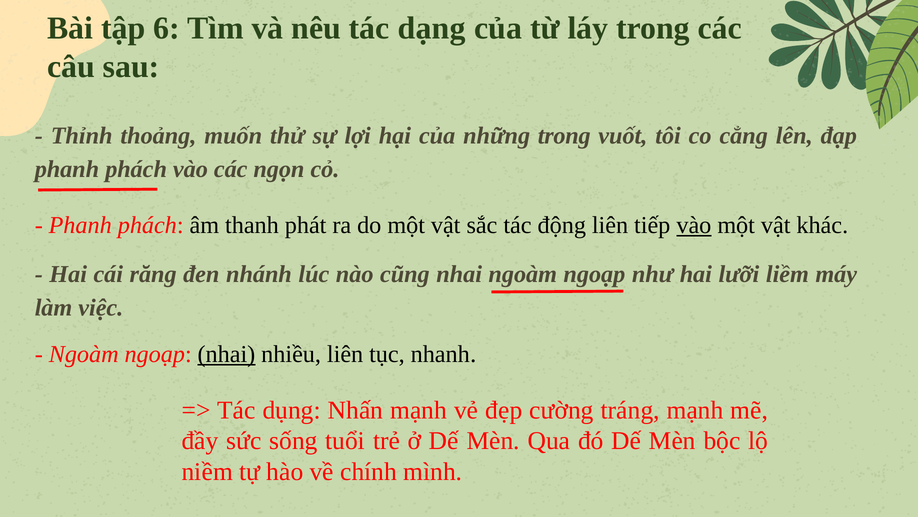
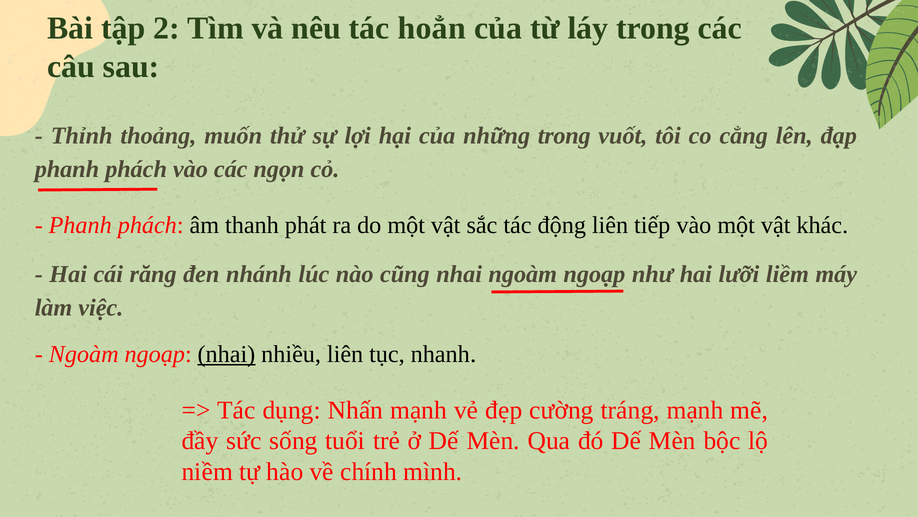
6: 6 -> 2
dạng: dạng -> hoẳn
vào at (694, 225) underline: present -> none
